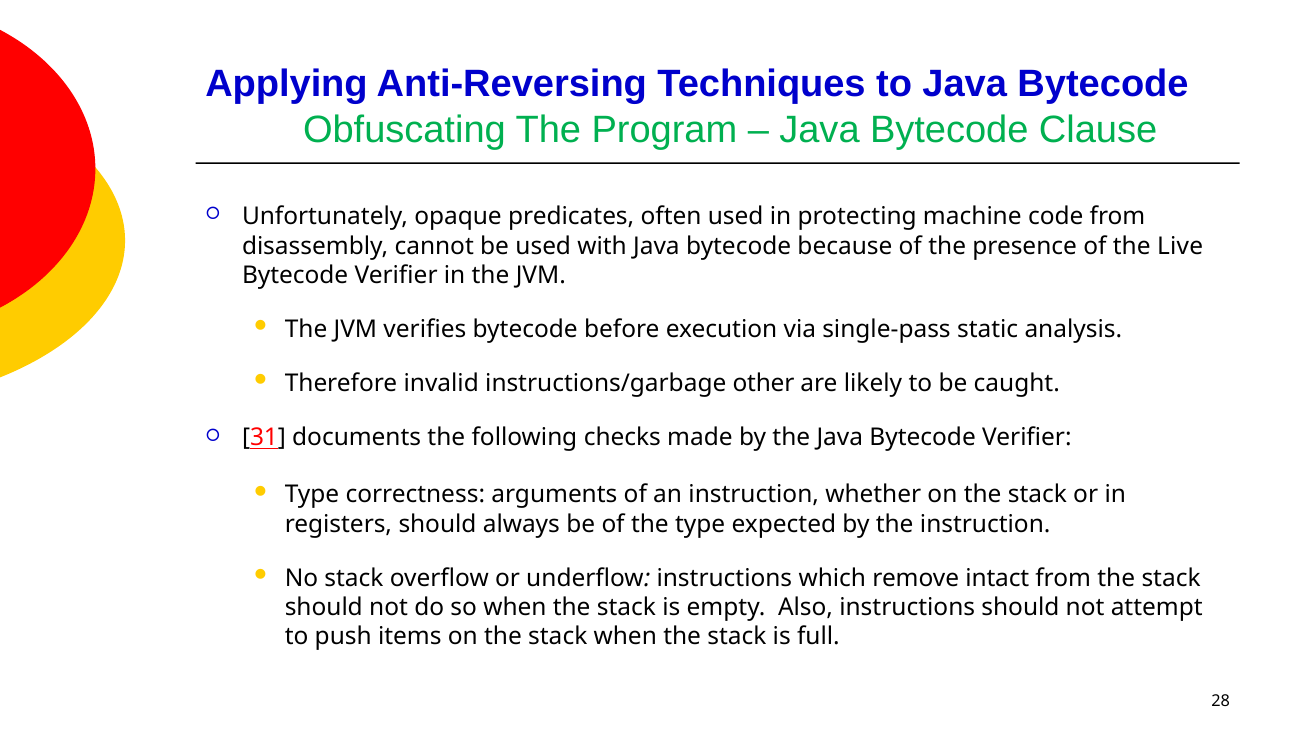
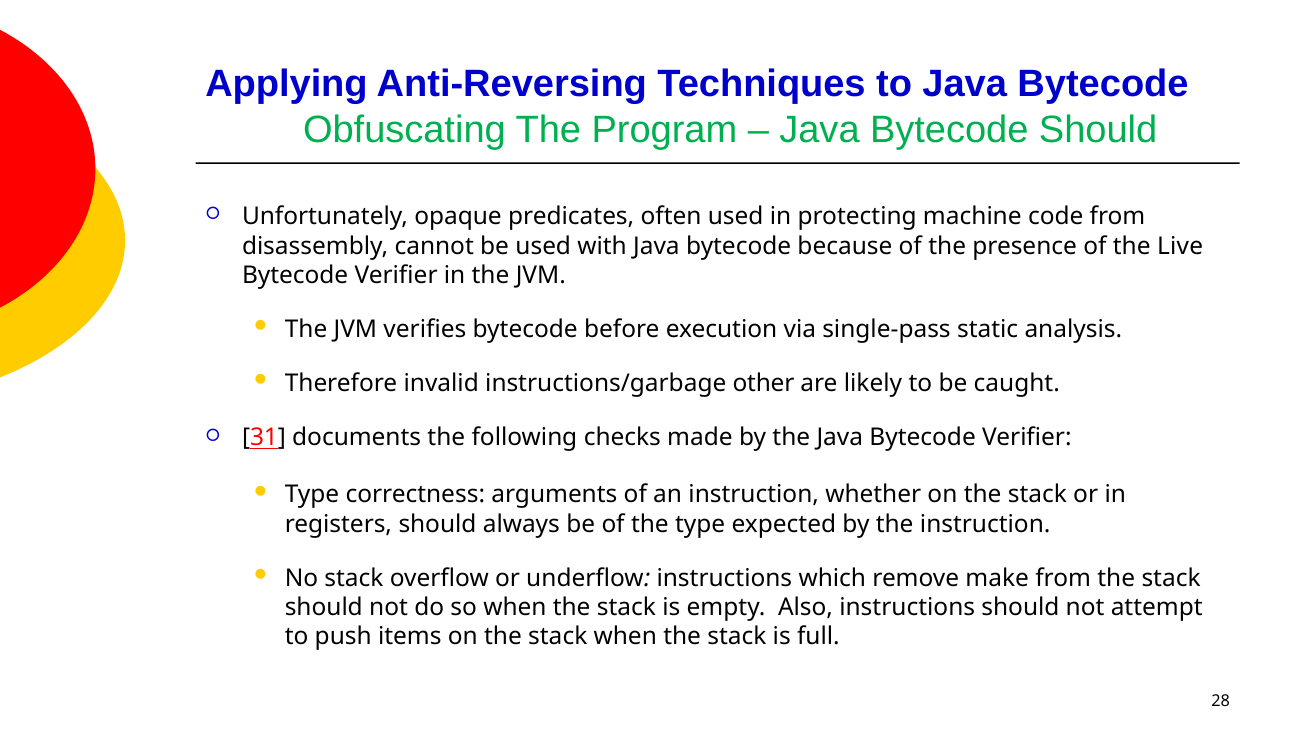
Bytecode Clause: Clause -> Should
intact: intact -> make
